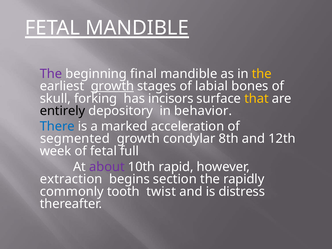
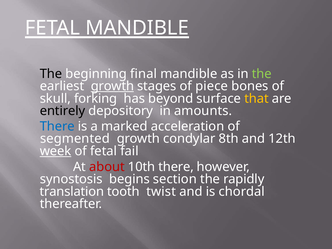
The at (51, 74) colour: purple -> black
the at (262, 74) colour: yellow -> light green
labial: labial -> piece
incisors: incisors -> beyond
behavior: behavior -> amounts
week underline: none -> present
full: full -> fail
about colour: purple -> red
10th rapid: rapid -> there
extraction: extraction -> synostosis
commonly: commonly -> translation
distress: distress -> chordal
